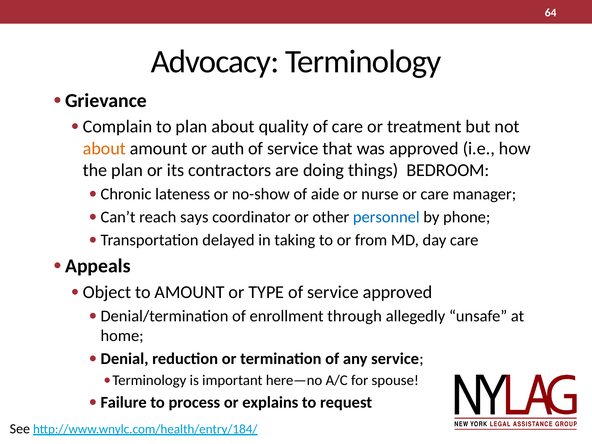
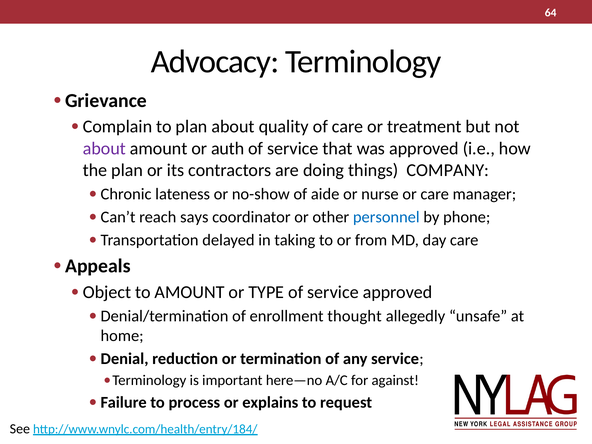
about at (104, 148) colour: orange -> purple
BEDROOM: BEDROOM -> COMPANY
through: through -> thought
spouse: spouse -> against
